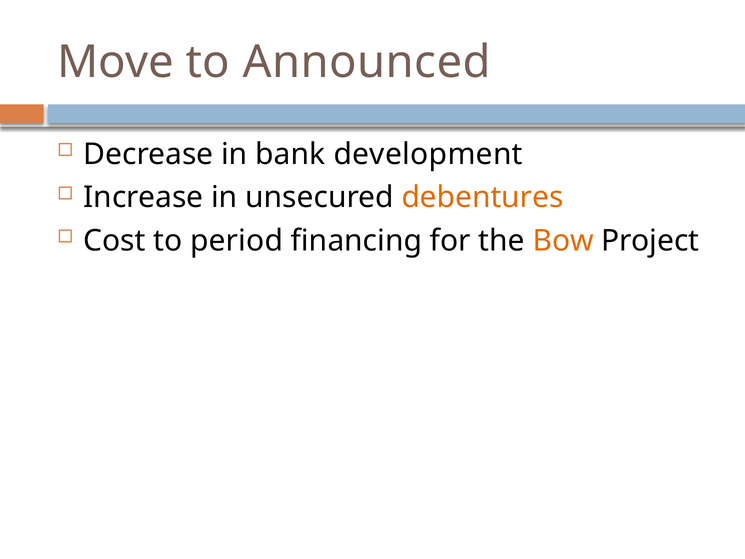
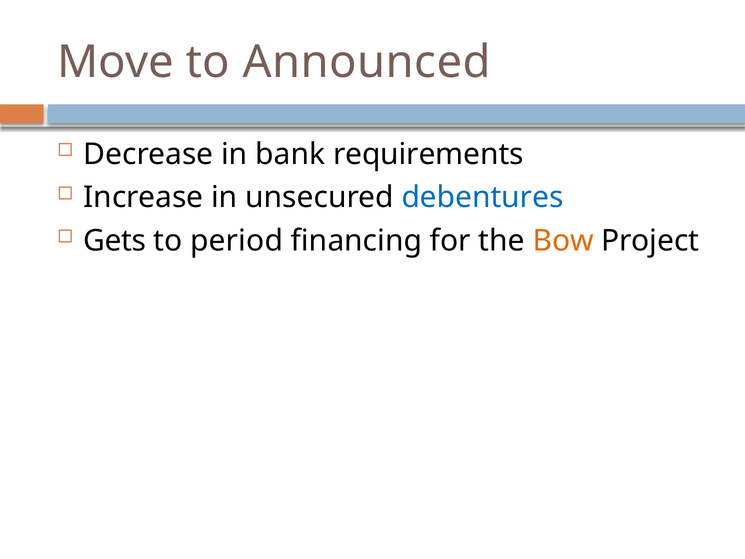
development: development -> requirements
debentures colour: orange -> blue
Cost: Cost -> Gets
